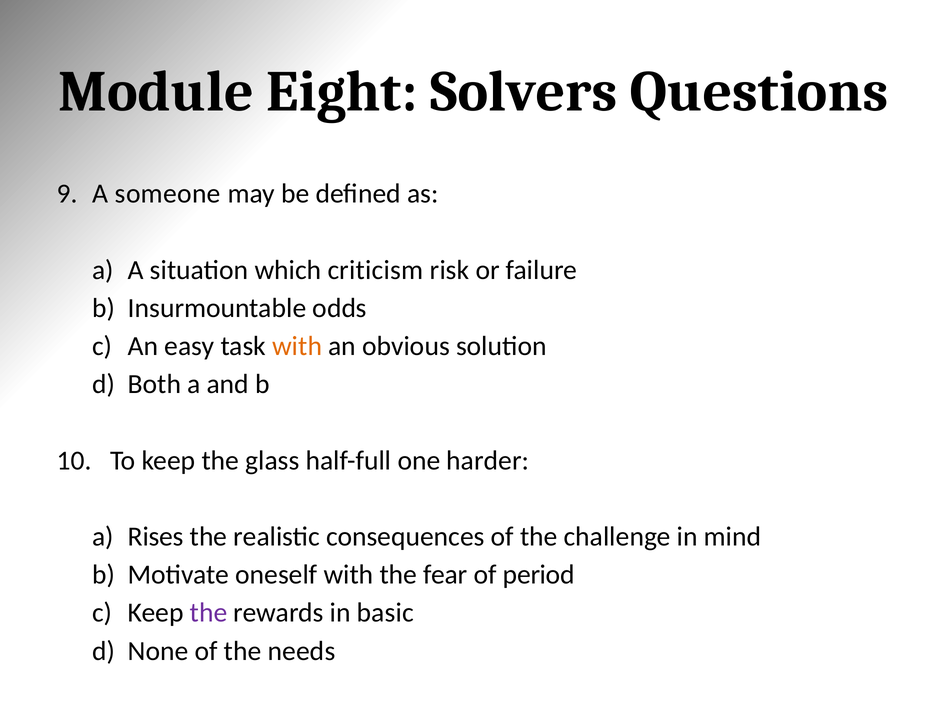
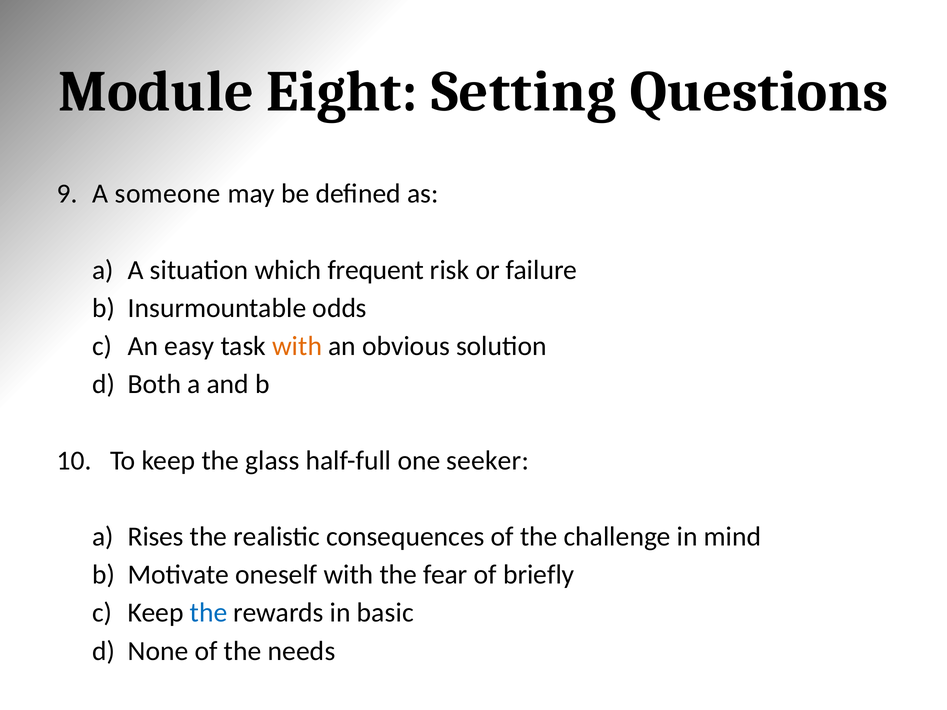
Solvers: Solvers -> Setting
criticism: criticism -> frequent
harder: harder -> seeker
period: period -> briefly
the at (209, 613) colour: purple -> blue
